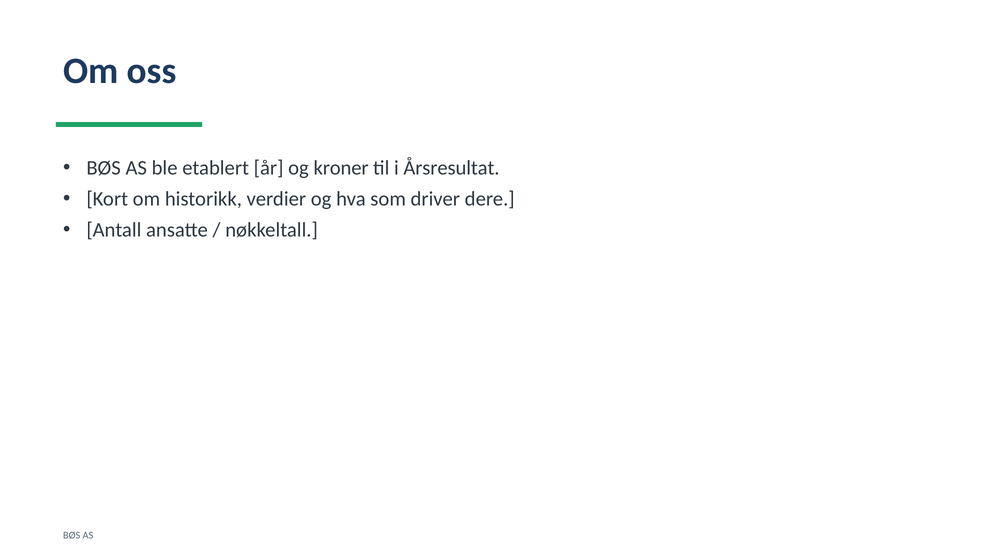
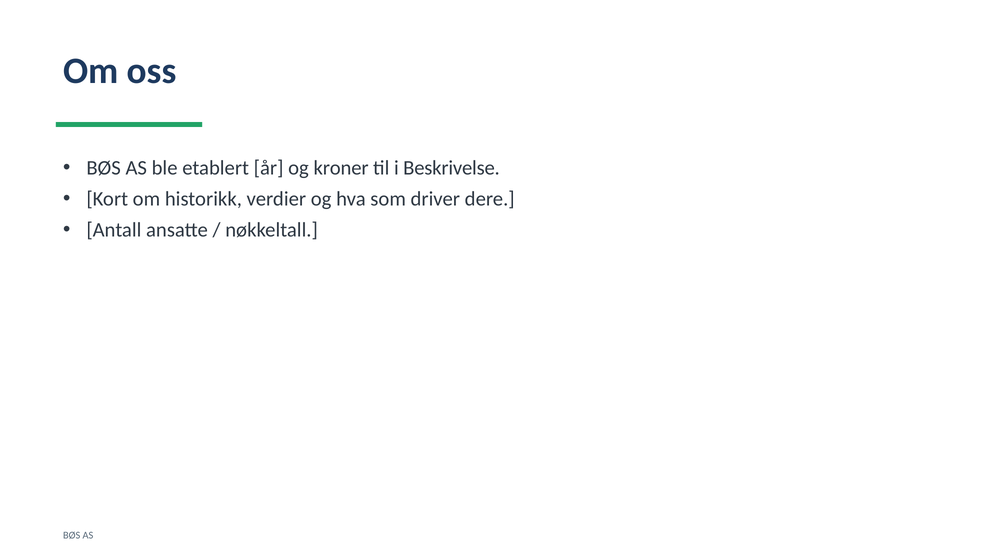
Årsresultat: Årsresultat -> Beskrivelse
